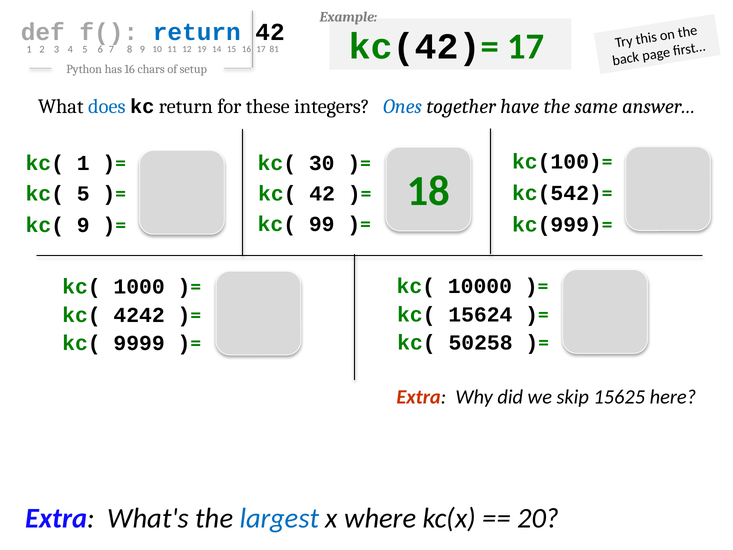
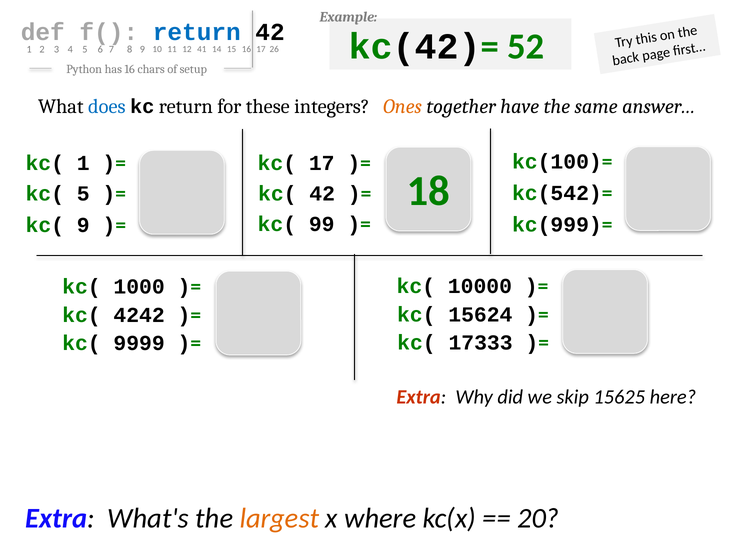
kc(42)= 17: 17 -> 52
19: 19 -> 41
81: 81 -> 26
Ones colour: blue -> orange
kc( 30: 30 -> 17
50258: 50258 -> 17333
largest colour: blue -> orange
